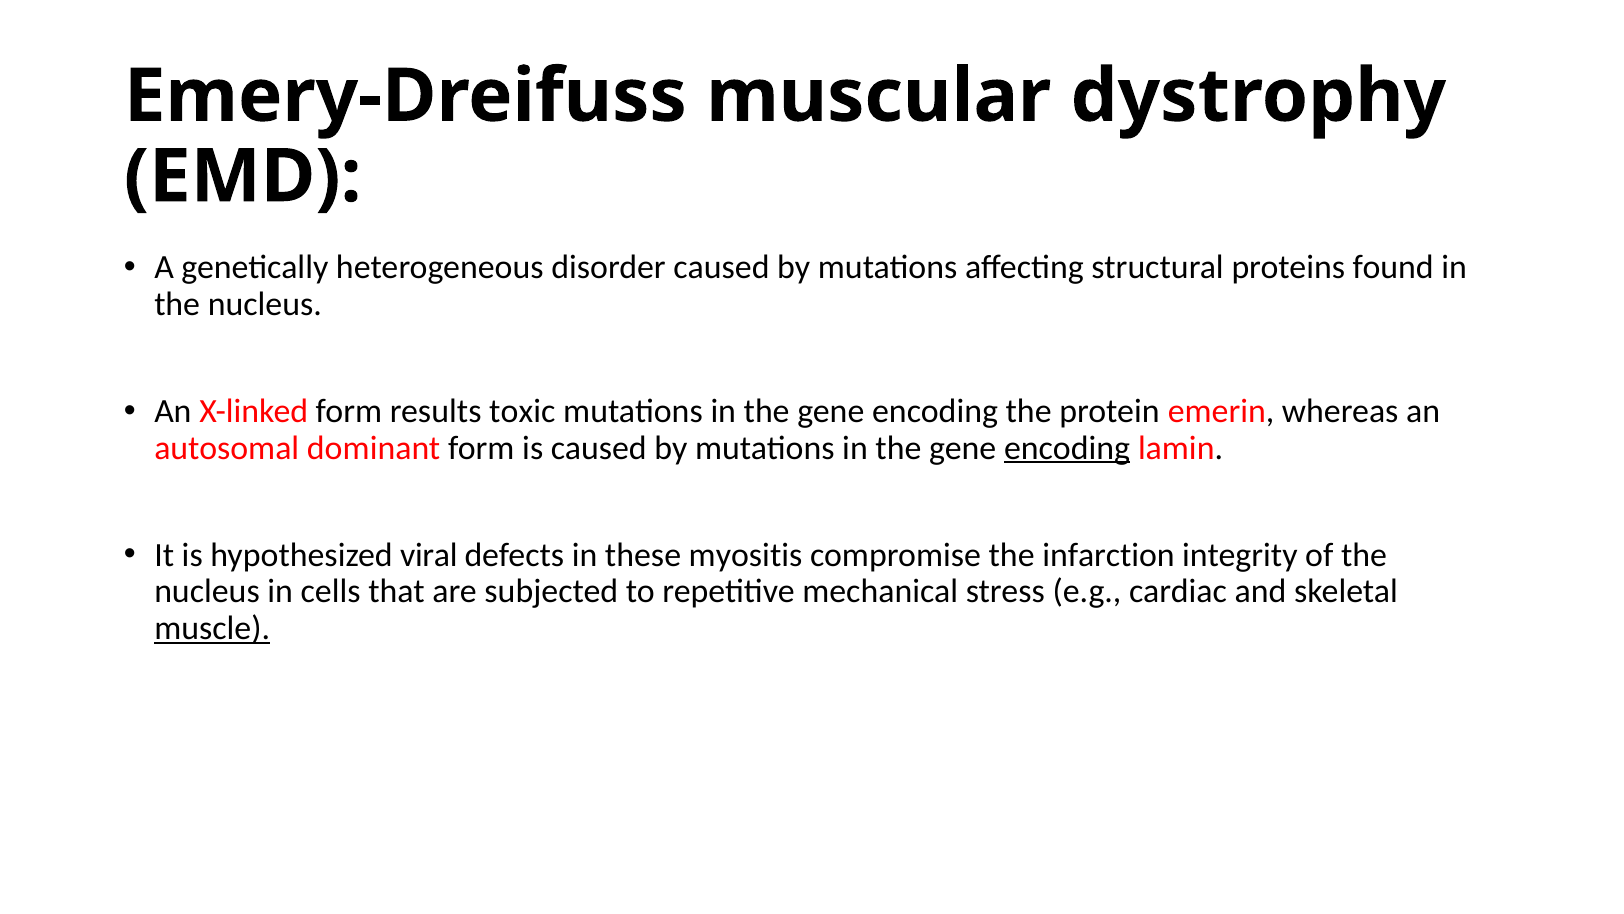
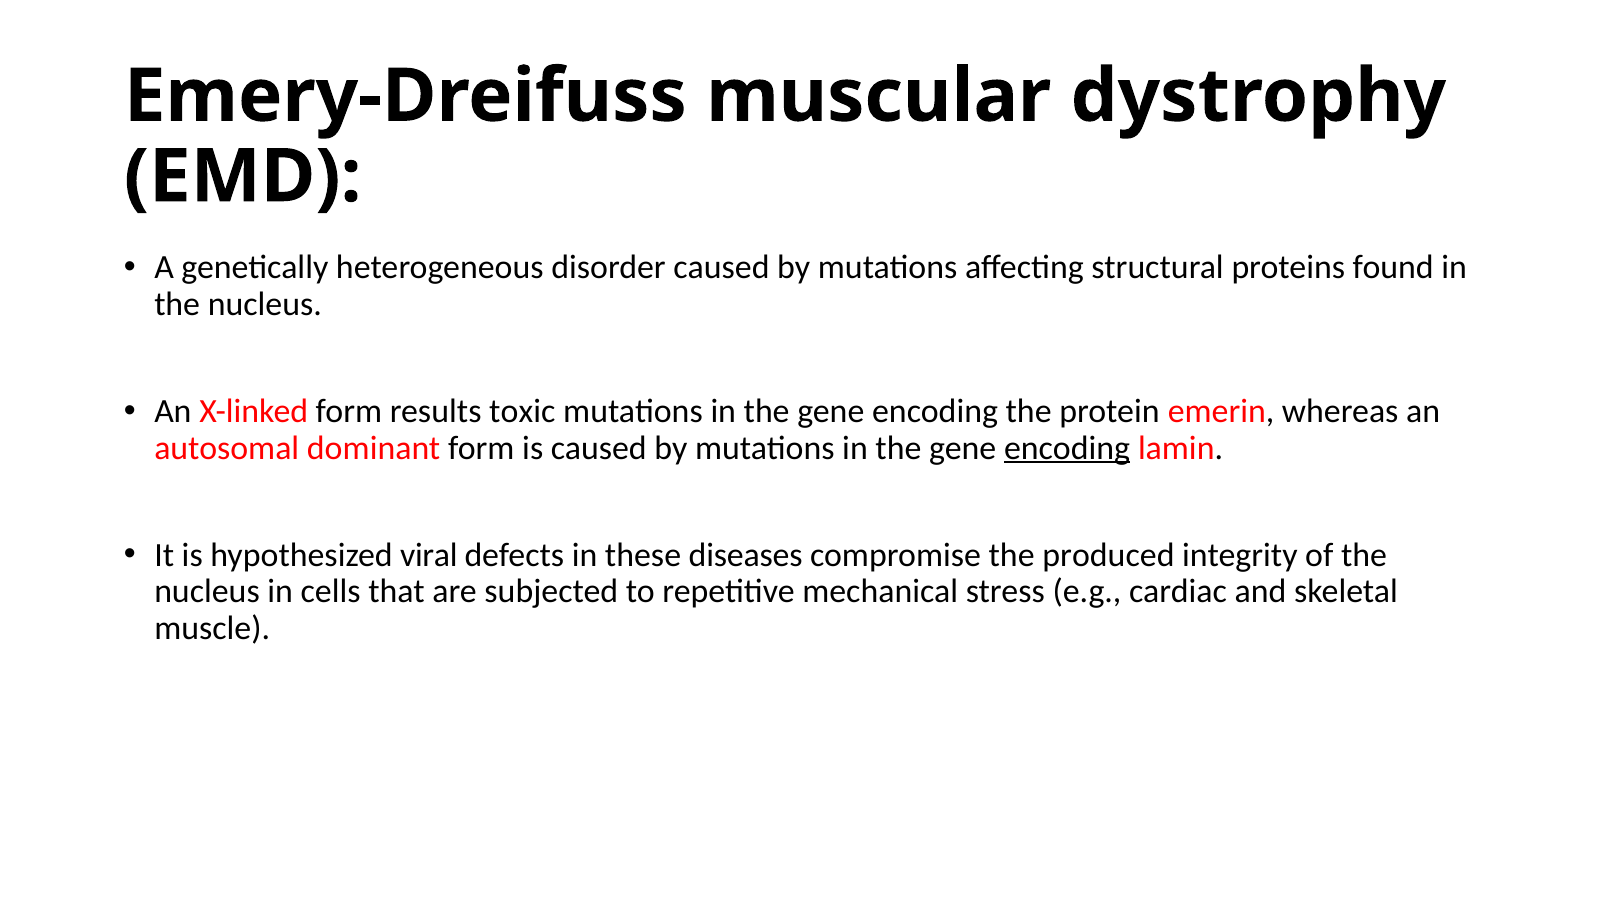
myositis: myositis -> diseases
infarction: infarction -> produced
muscle underline: present -> none
